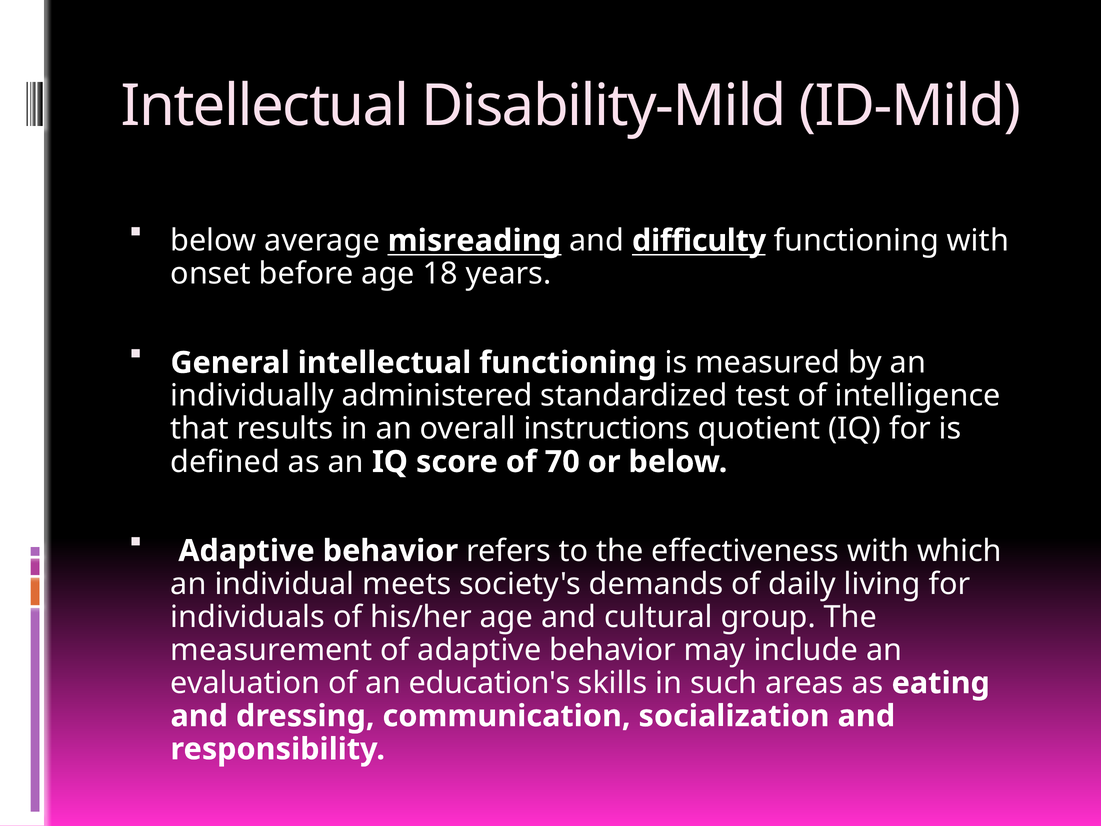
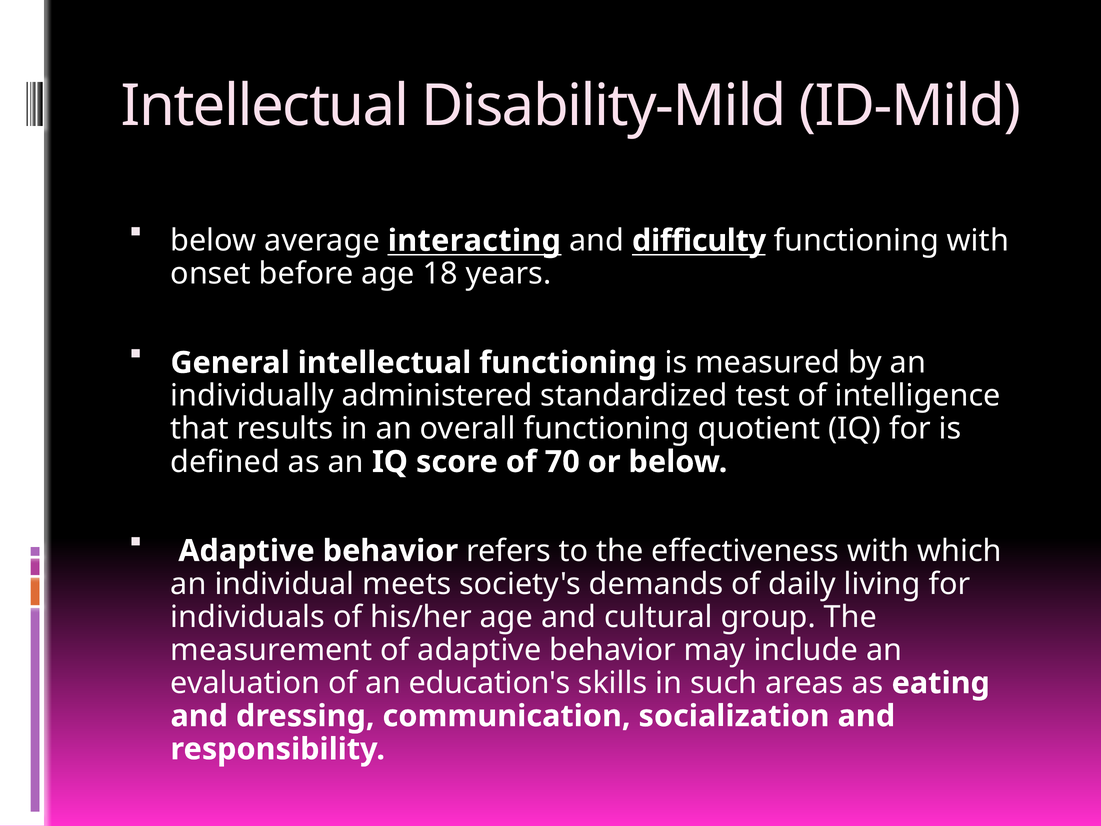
misreading: misreading -> interacting
overall instructions: instructions -> functioning
